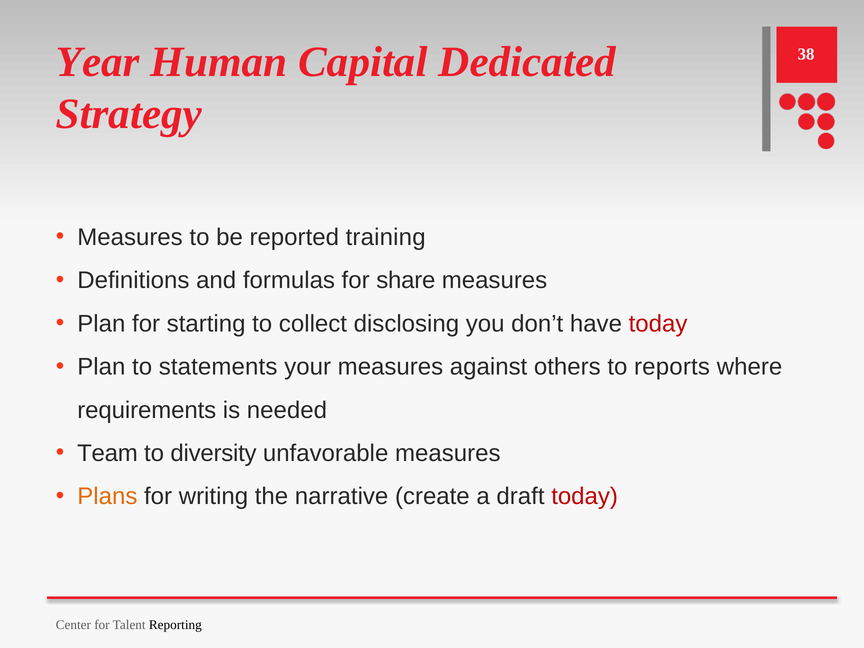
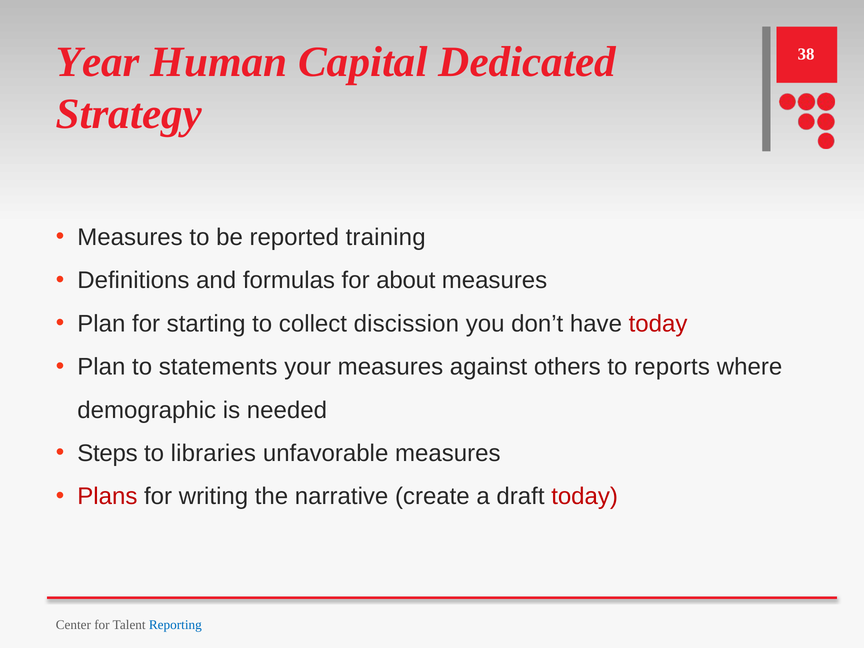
share: share -> about
disclosing: disclosing -> discission
requirements: requirements -> demographic
Team: Team -> Steps
diversity: diversity -> libraries
Plans colour: orange -> red
Reporting colour: black -> blue
